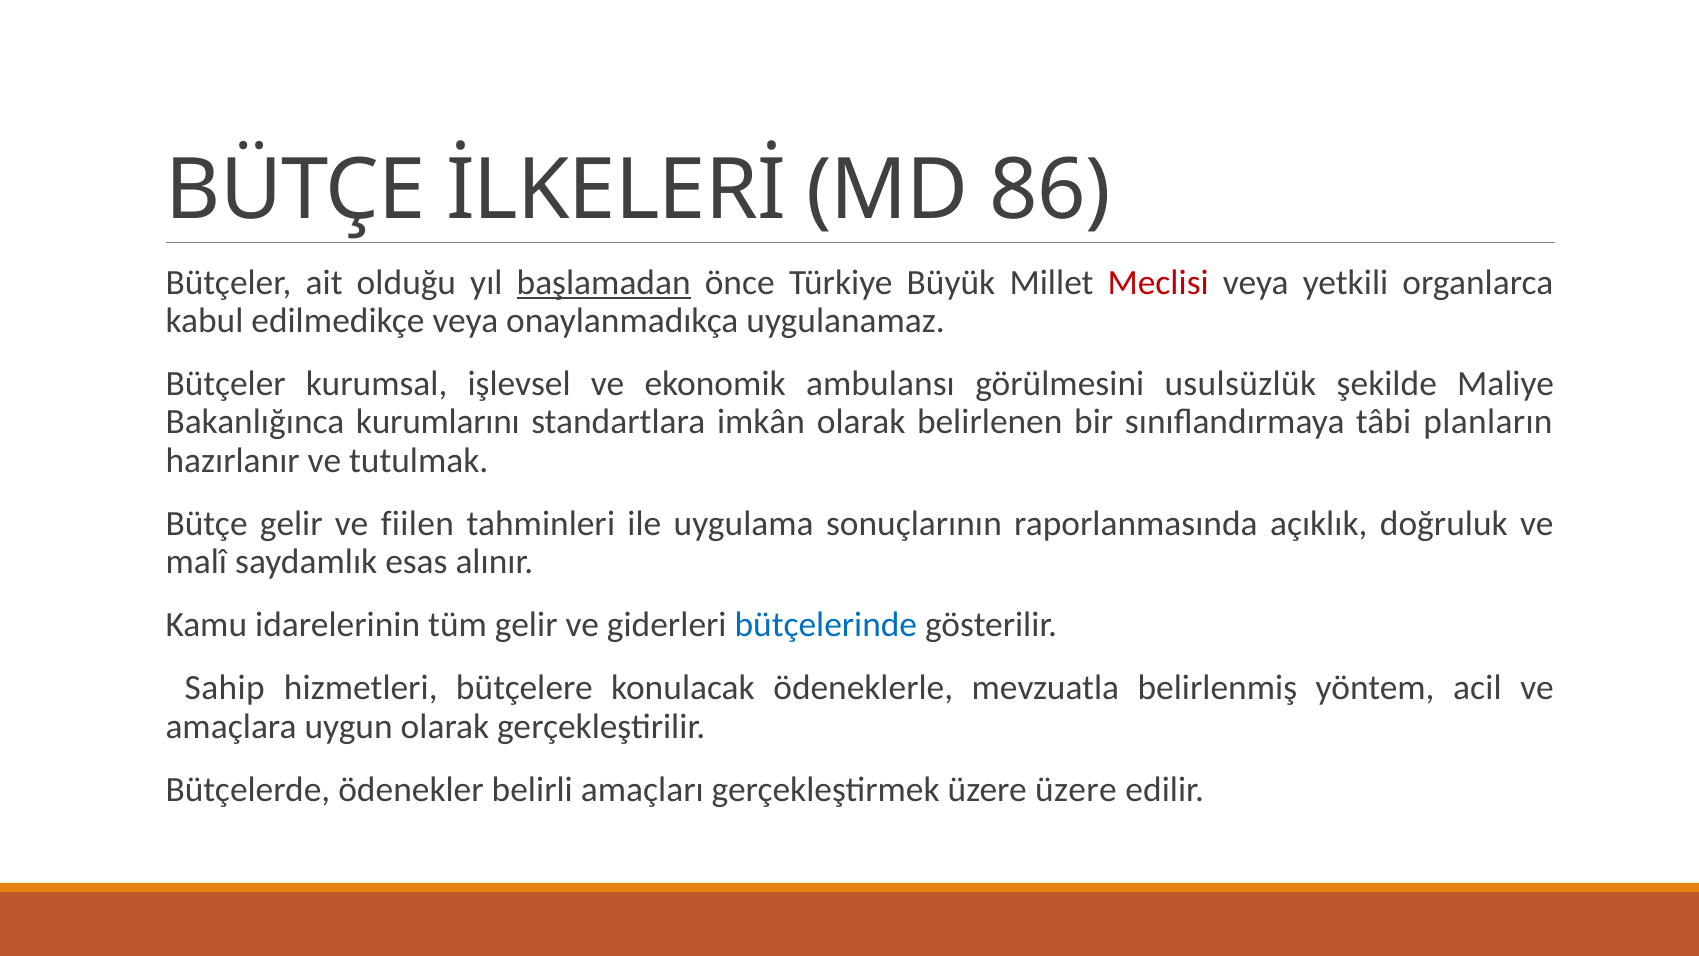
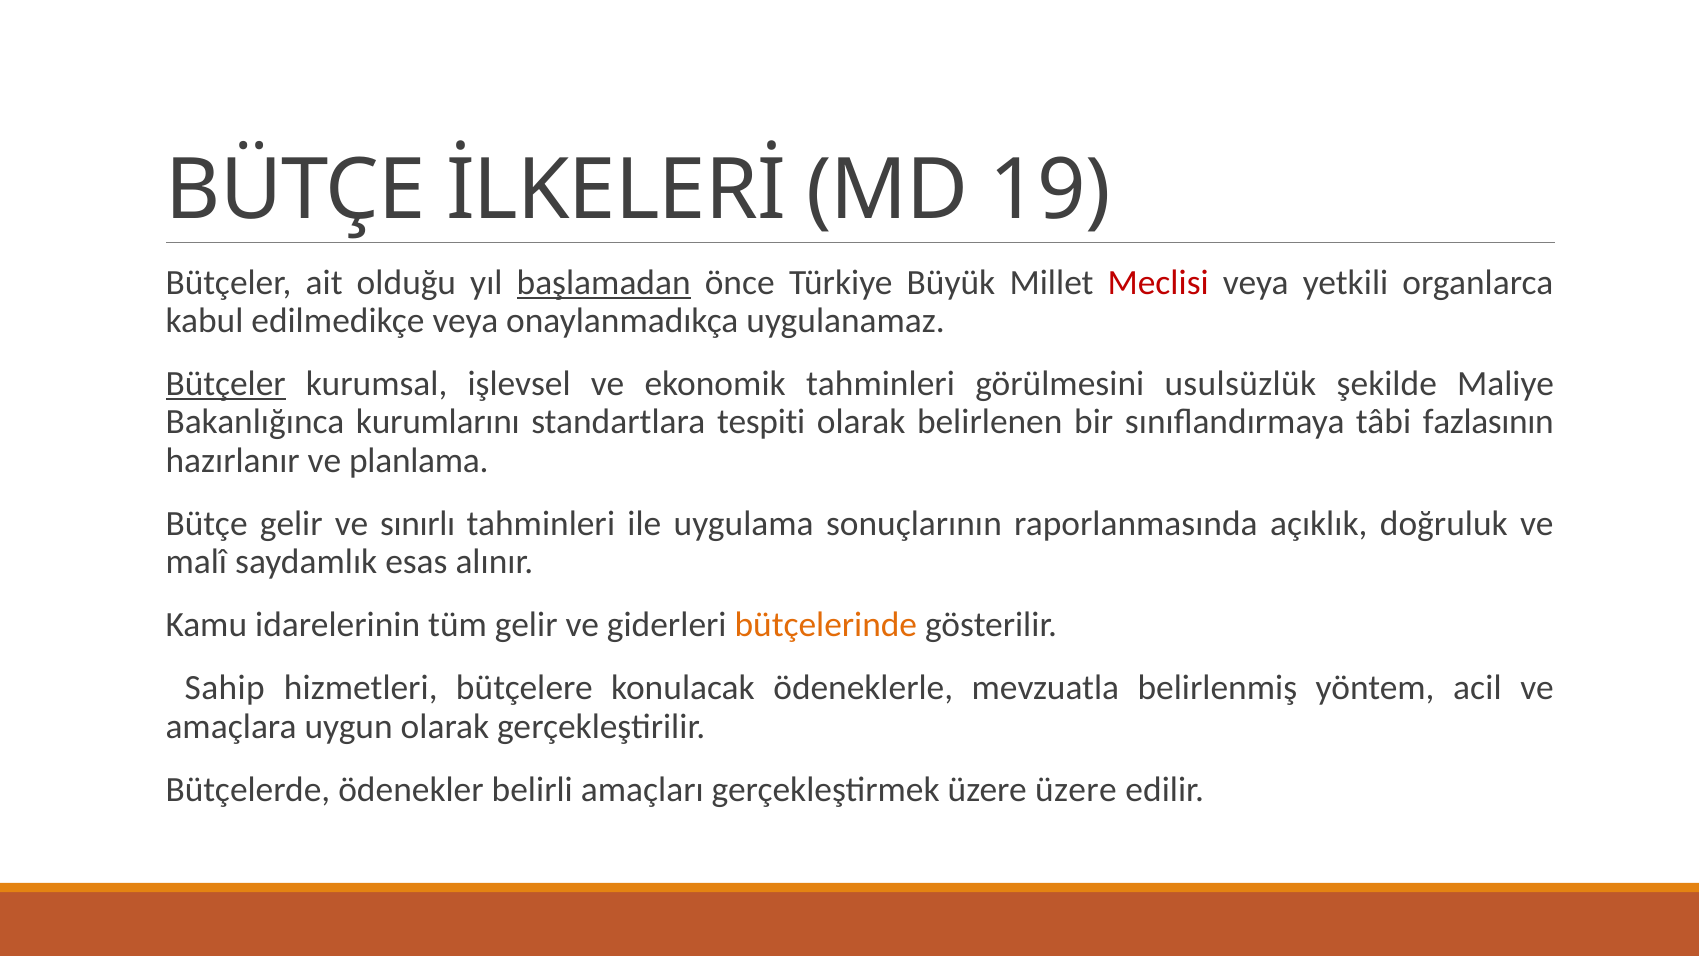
86: 86 -> 19
Bütçeler at (226, 384) underline: none -> present
ekonomik ambulansı: ambulansı -> tahminleri
imkân: imkân -> tespiti
planların: planların -> fazlasının
tutulmak: tutulmak -> planlama
fiilen: fiilen -> sınırlı
bütçelerinde colour: blue -> orange
